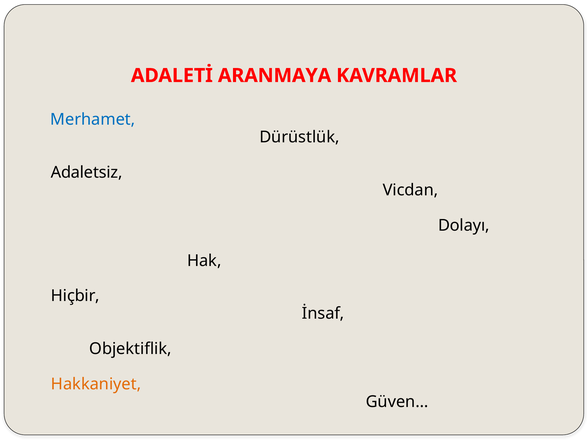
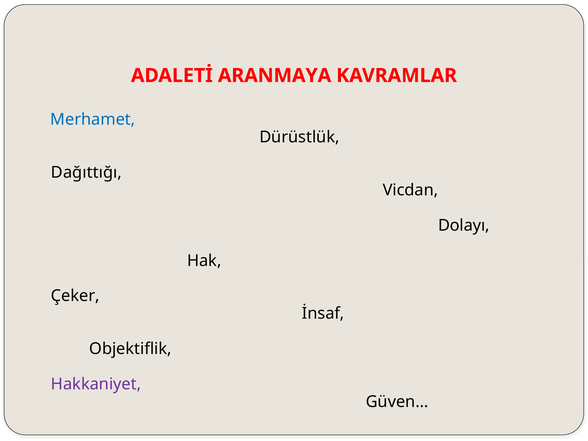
Adaletsiz: Adaletsiz -> Dağıttığı
Hiçbir: Hiçbir -> Çeker
Hakkaniyet colour: orange -> purple
